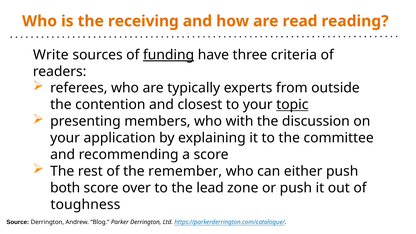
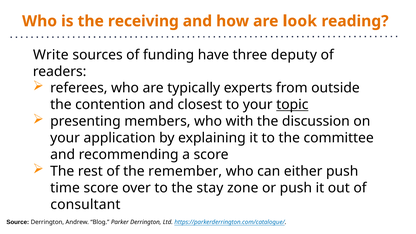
read: read -> look
funding underline: present -> none
criteria: criteria -> deputy
both: both -> time
lead: lead -> stay
toughness: toughness -> consultant
